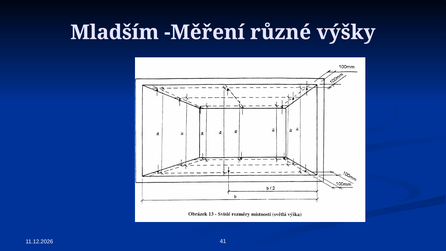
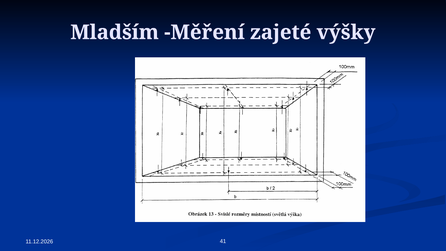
různé: různé -> zajeté
